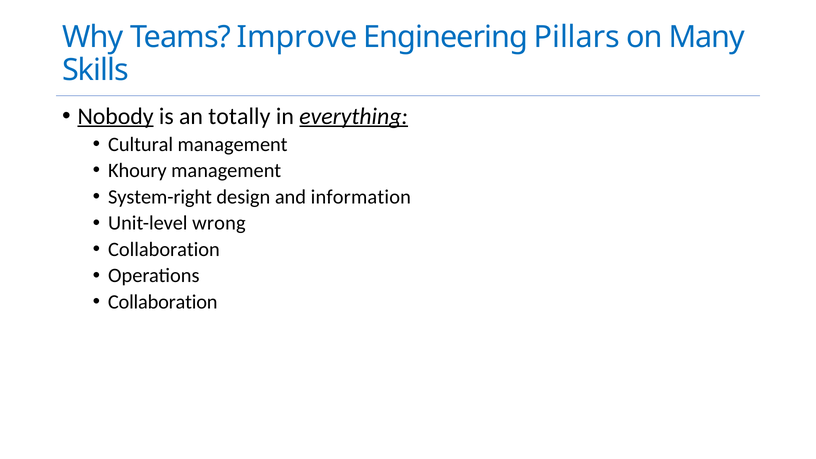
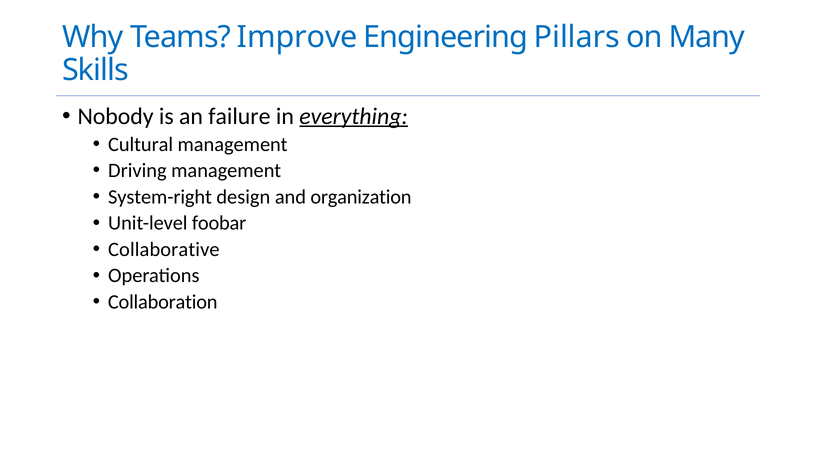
Nobody underline: present -> none
totally: totally -> failure
Khoury: Khoury -> Driving
information: information -> organization
wrong: wrong -> foobar
Collaboration at (164, 249): Collaboration -> Collaborative
